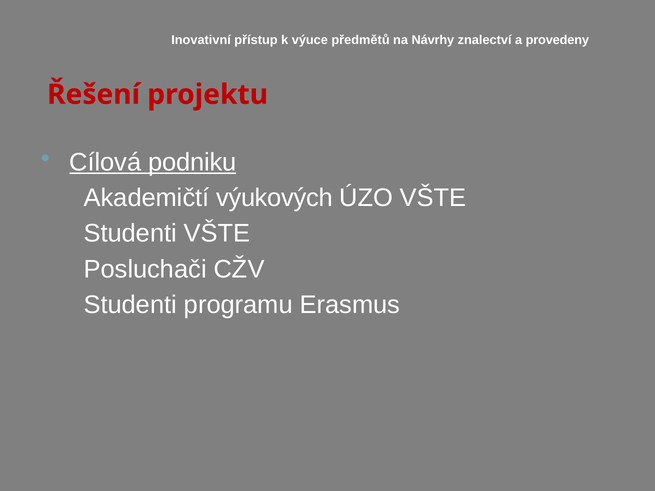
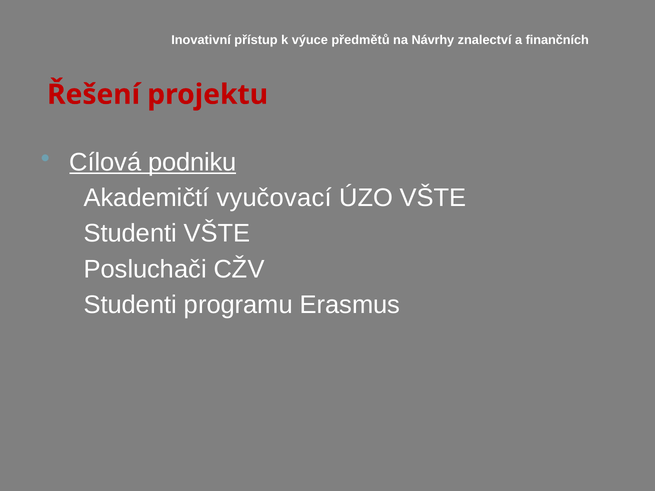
provedeny: provedeny -> finančních
výukových: výukových -> vyučovací
